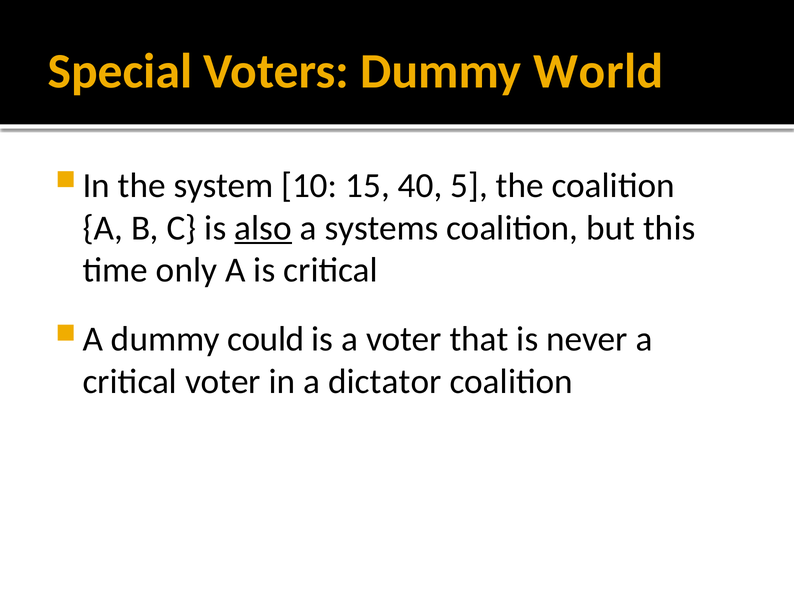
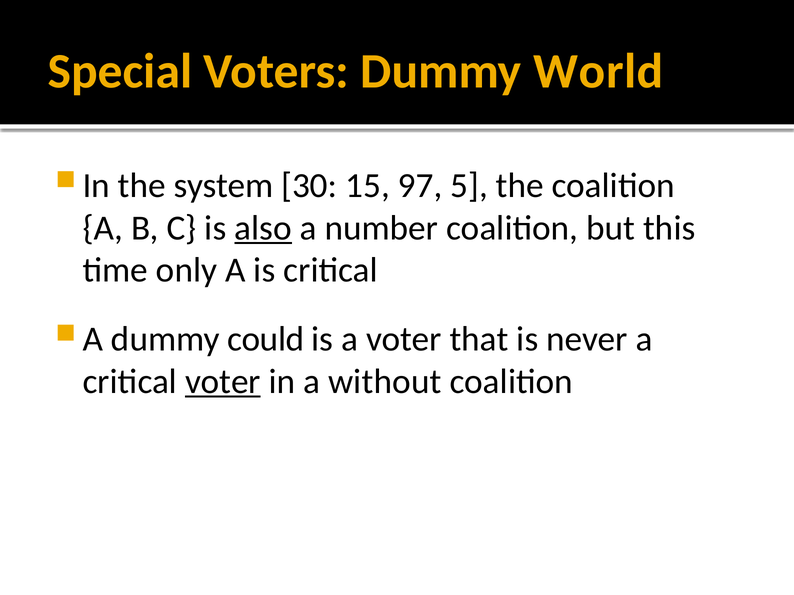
10: 10 -> 30
40: 40 -> 97
systems: systems -> number
voter at (223, 382) underline: none -> present
dictator: dictator -> without
